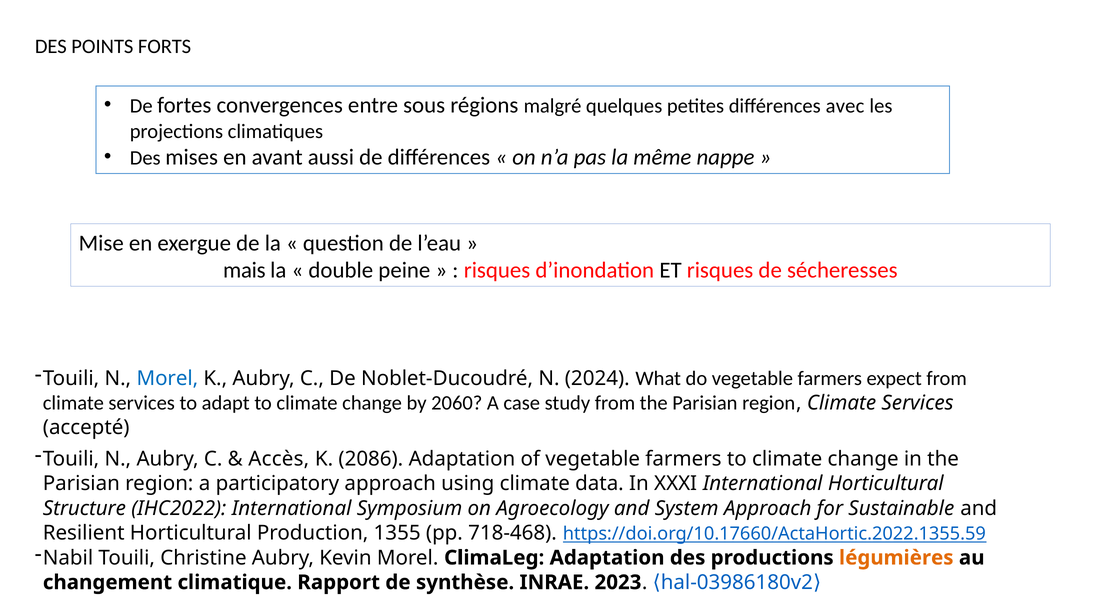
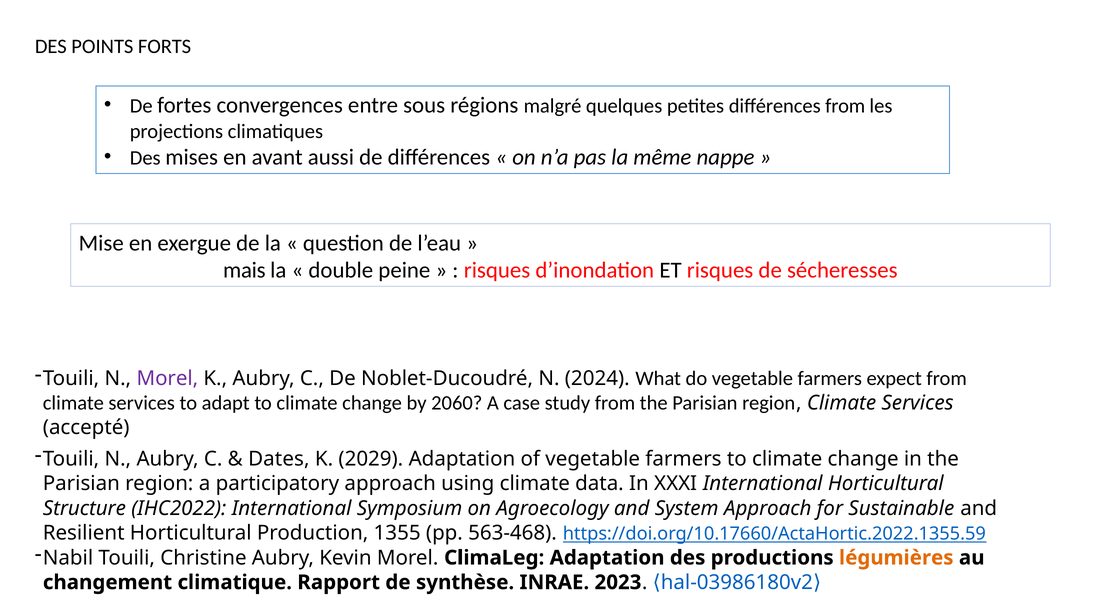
différences avec: avec -> from
Morel at (167, 379) colour: blue -> purple
Accès: Accès -> Dates
2086: 2086 -> 2029
718-468: 718-468 -> 563-468
